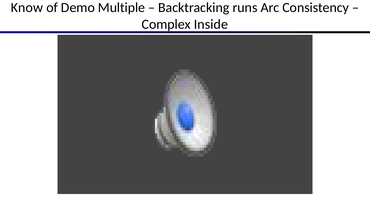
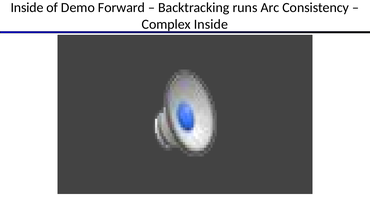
Know at (27, 8): Know -> Inside
Multiple: Multiple -> Forward
